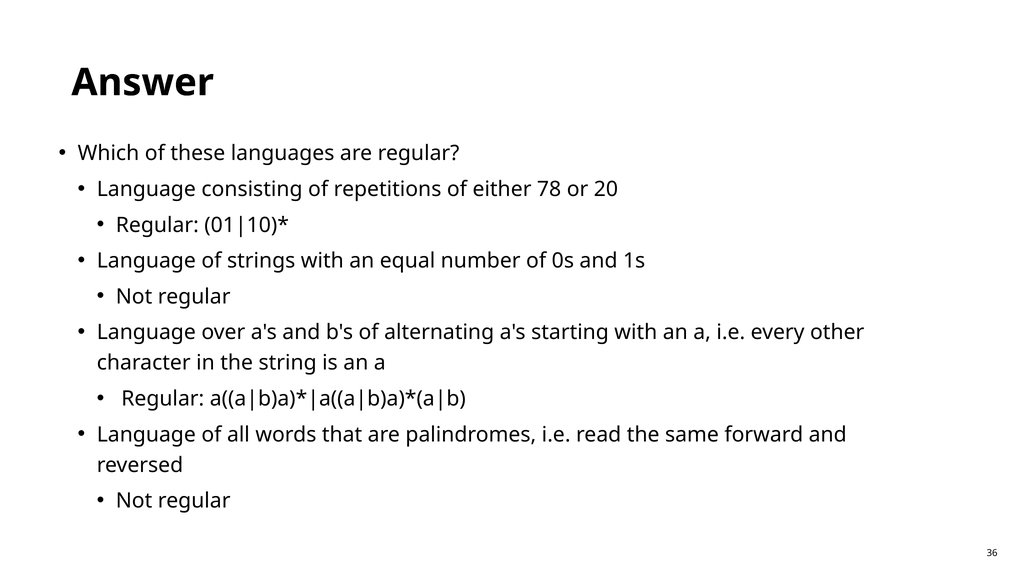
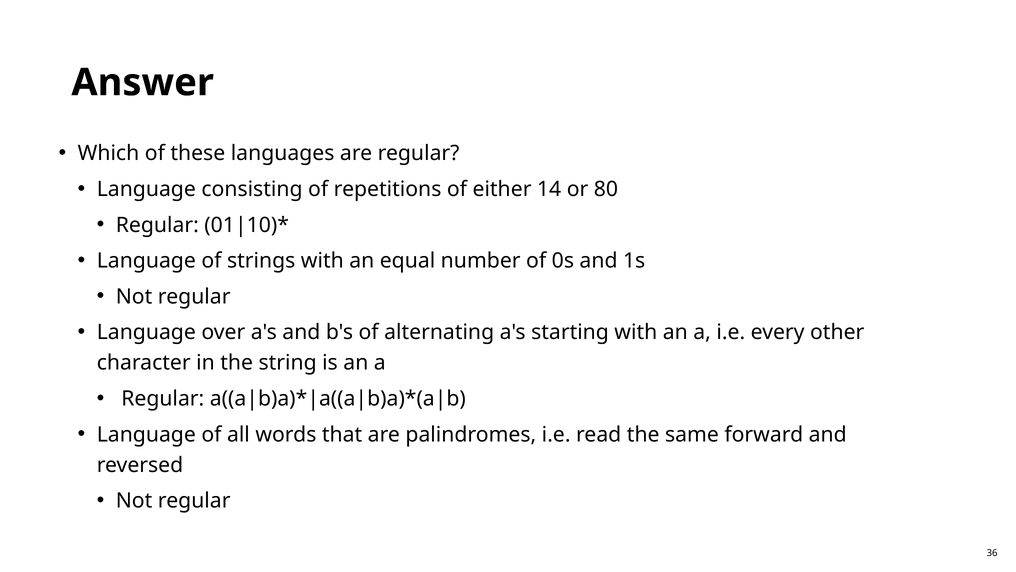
78: 78 -> 14
20: 20 -> 80
